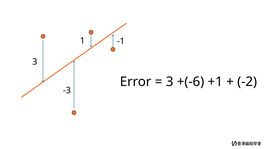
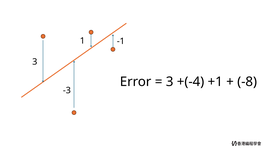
+(-6: +(-6 -> +(-4
-2: -2 -> -8
